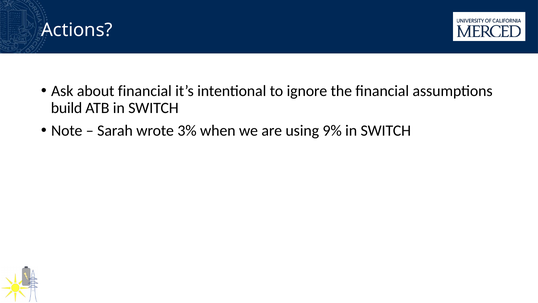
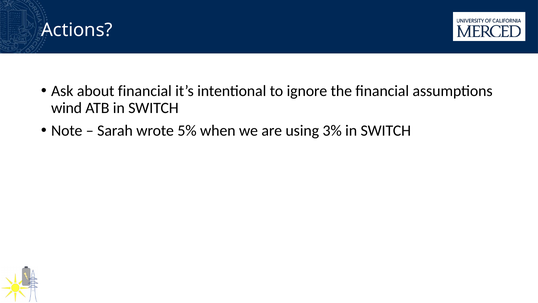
build: build -> wind
3%: 3% -> 5%
9%: 9% -> 3%
